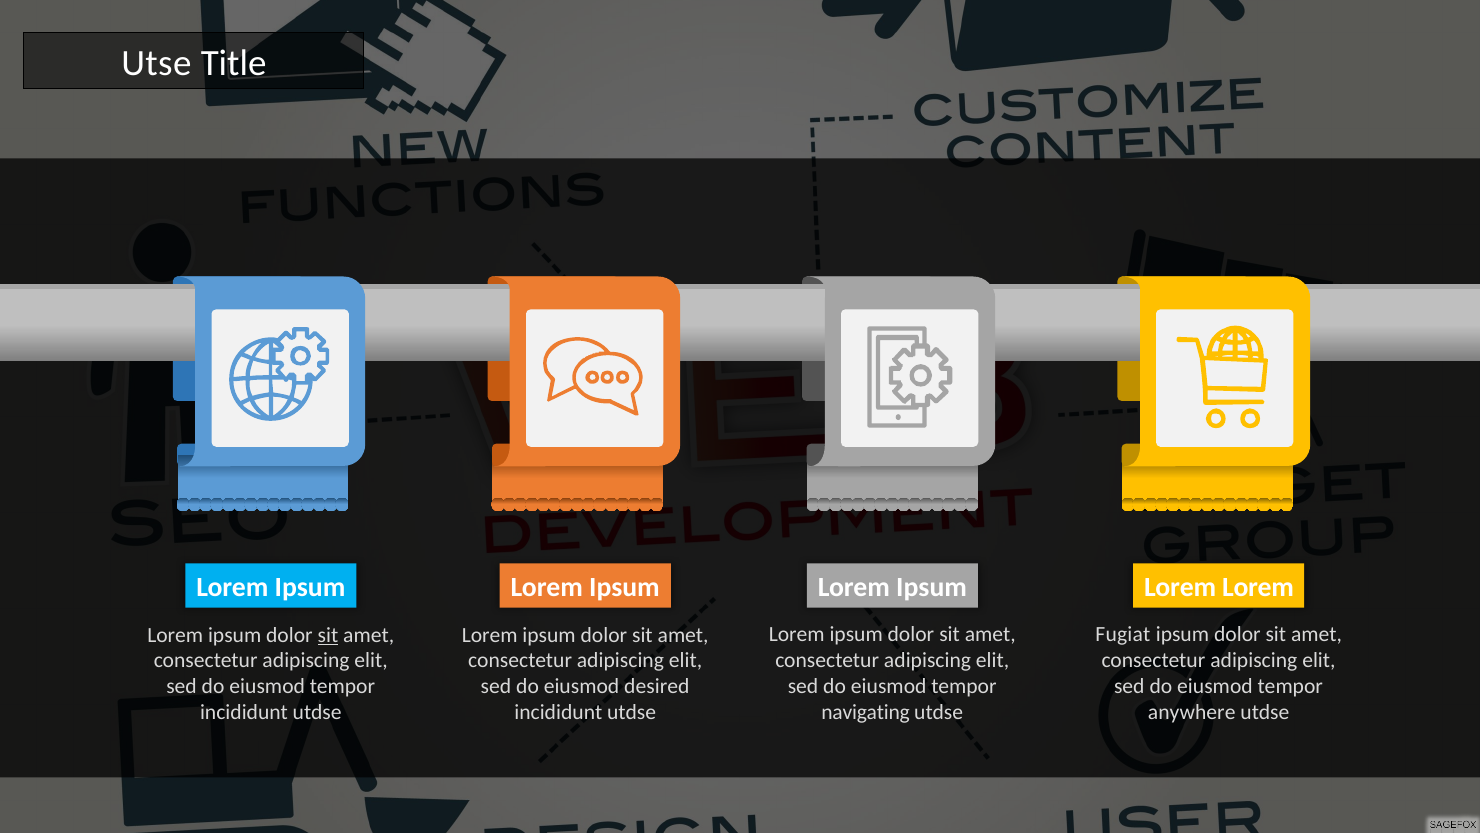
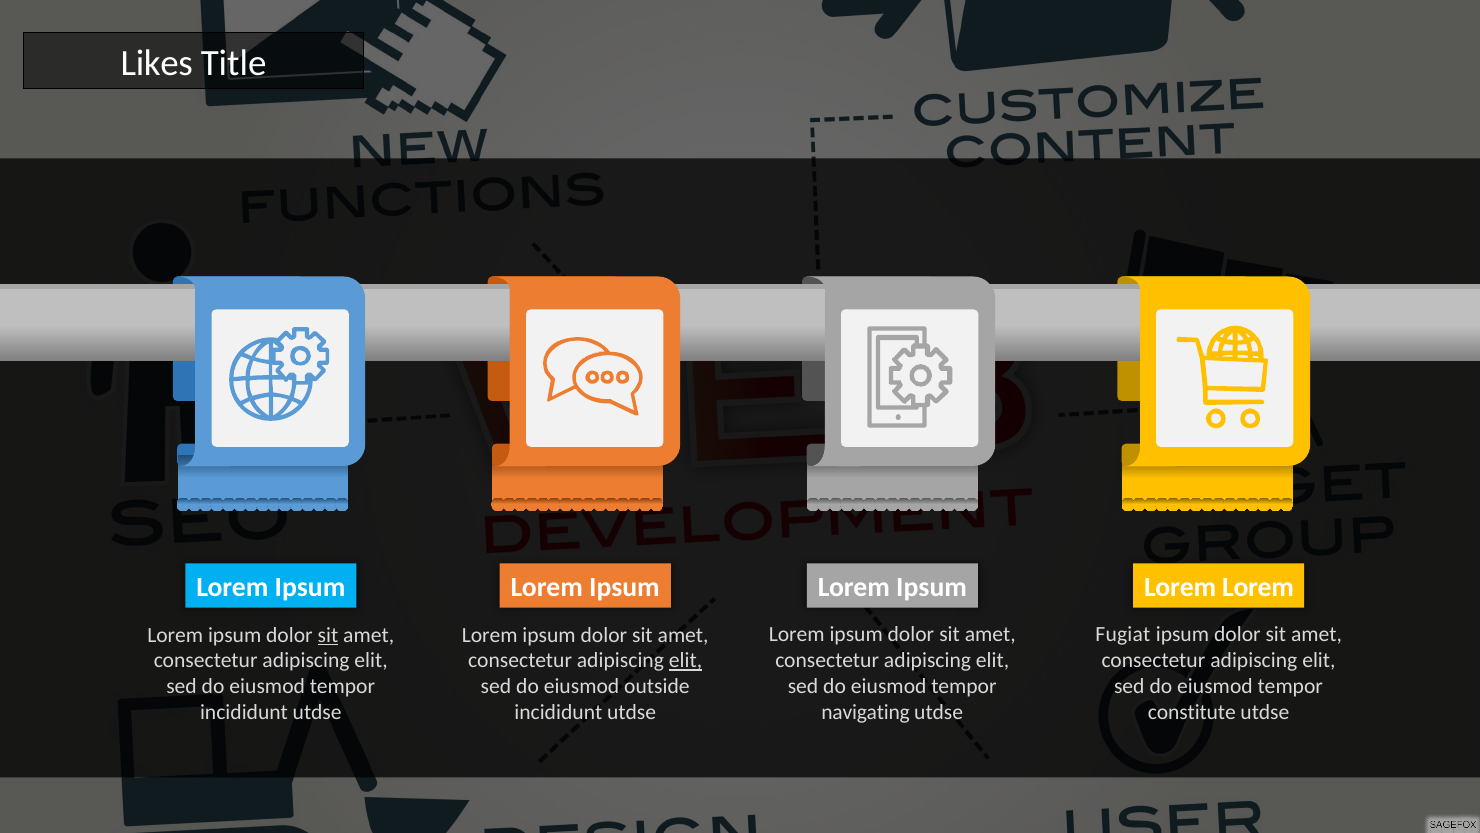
Utse: Utse -> Likes
elit at (686, 660) underline: none -> present
desired: desired -> outside
anywhere: anywhere -> constitute
